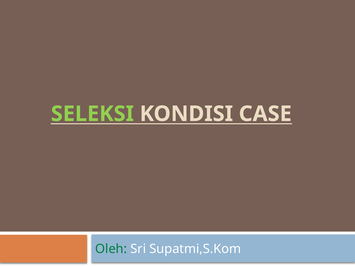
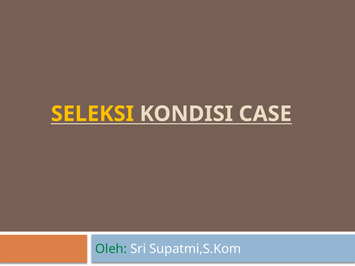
SELEKSI colour: light green -> yellow
